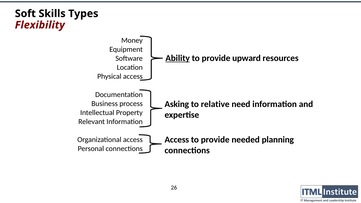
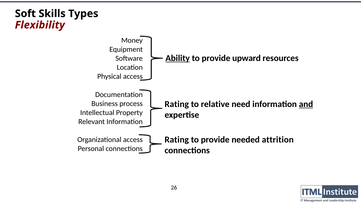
Asking at (177, 104): Asking -> Rating
and underline: none -> present
Access at (177, 140): Access -> Rating
planning: planning -> attrition
